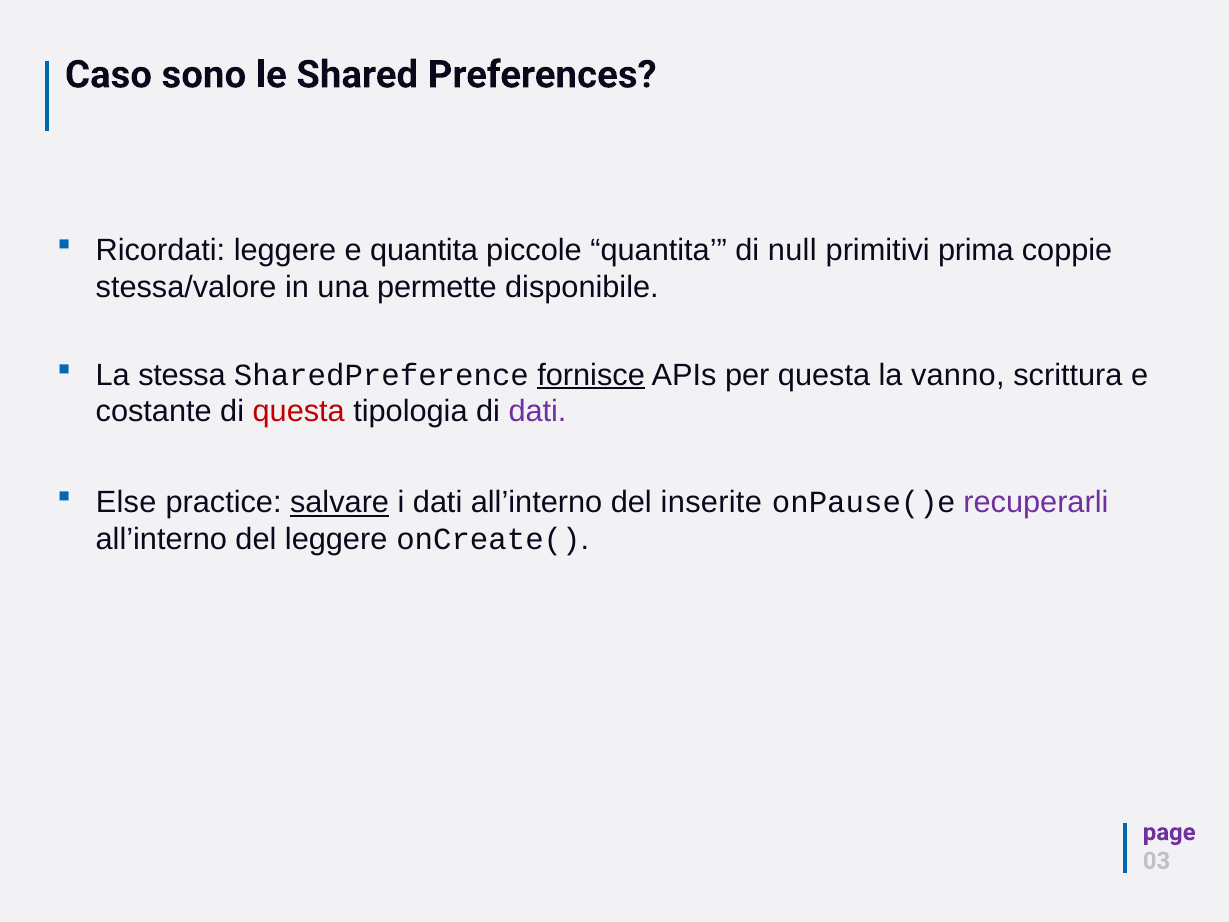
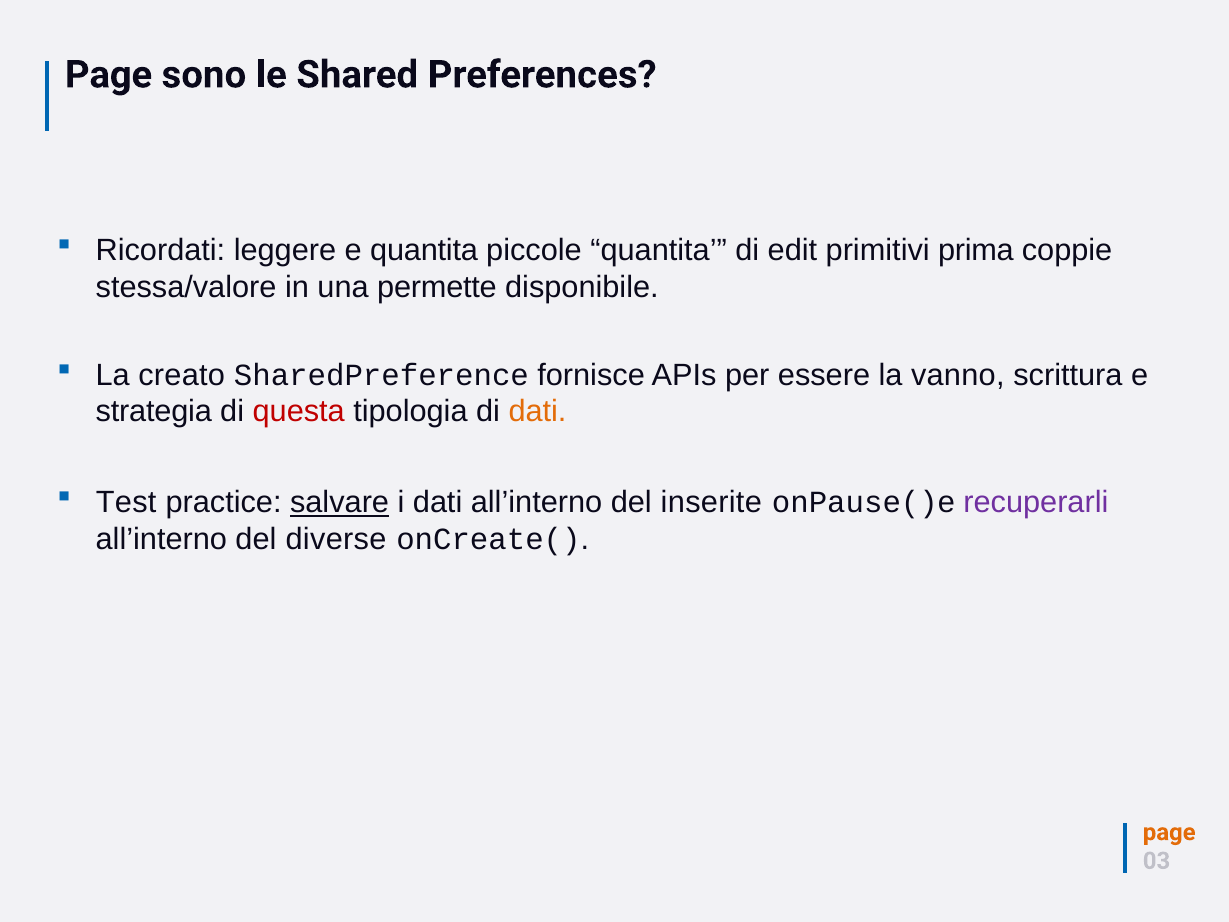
Caso at (108, 75): Caso -> Page
null: null -> edit
stessa: stessa -> creato
fornisce underline: present -> none
per questa: questa -> essere
costante: costante -> strategia
dati at (538, 412) colour: purple -> orange
Else: Else -> Test
del leggere: leggere -> diverse
page at (1169, 832) colour: purple -> orange
